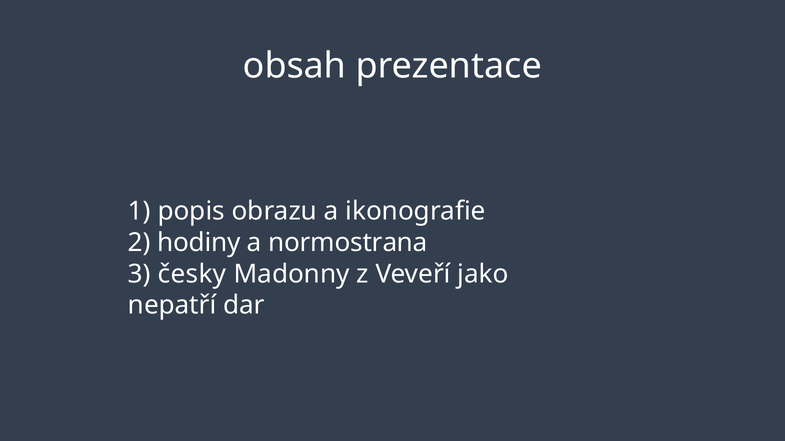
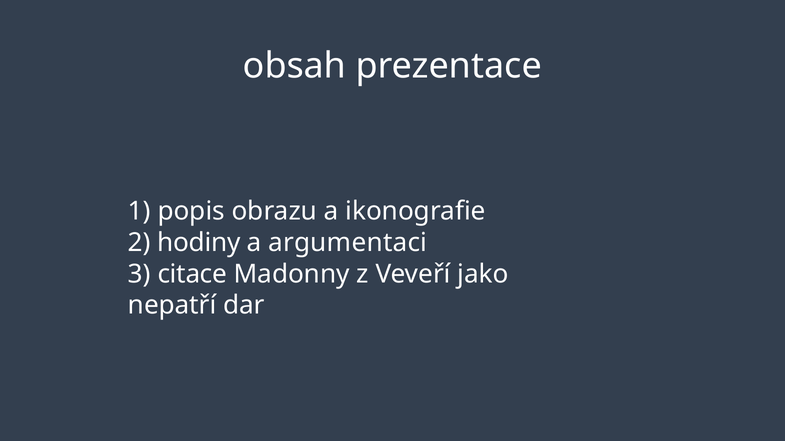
normostrana: normostrana -> argumentaci
česky: česky -> citace
